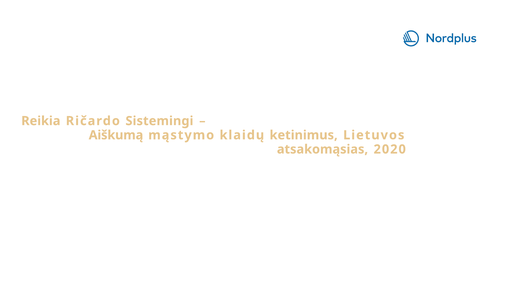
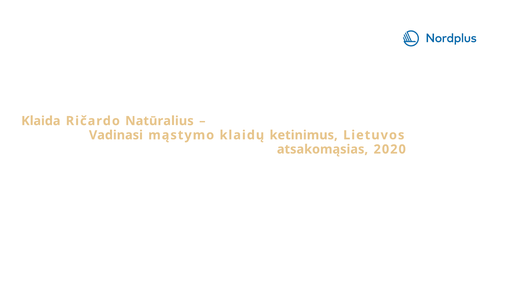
Reikia: Reikia -> Klaida
Sistemingi: Sistemingi -> Natūralius
Aiškumą: Aiškumą -> Vadinasi
